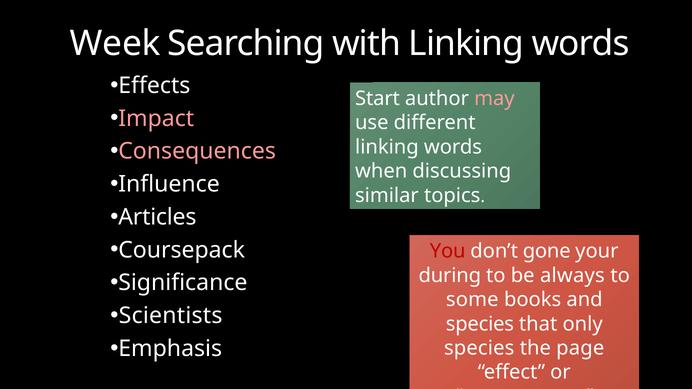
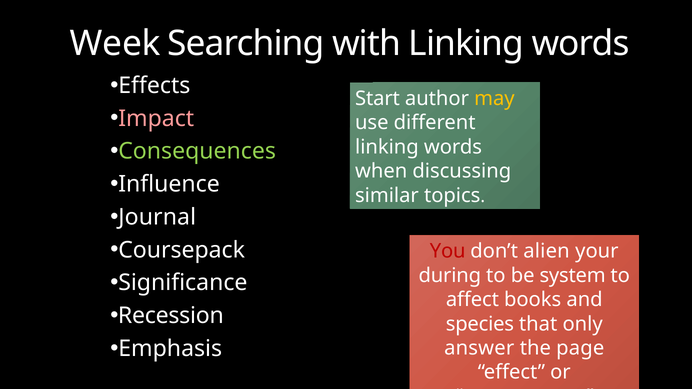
may colour: pink -> yellow
Consequences colour: pink -> light green
Articles: Articles -> Journal
gone: gone -> alien
always: always -> system
some: some -> affect
Scientists: Scientists -> Recession
species at (479, 348): species -> answer
